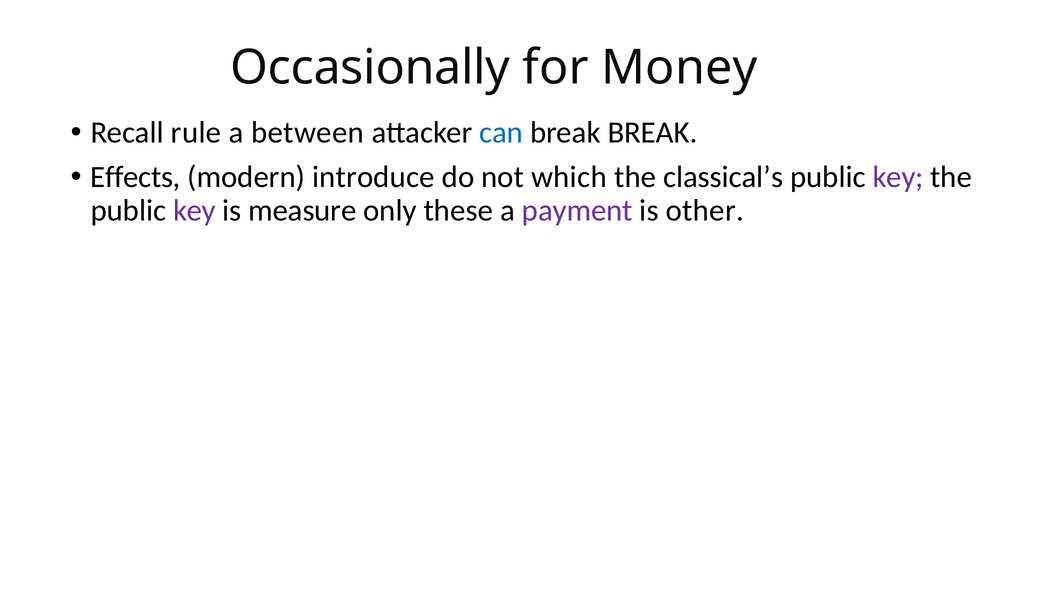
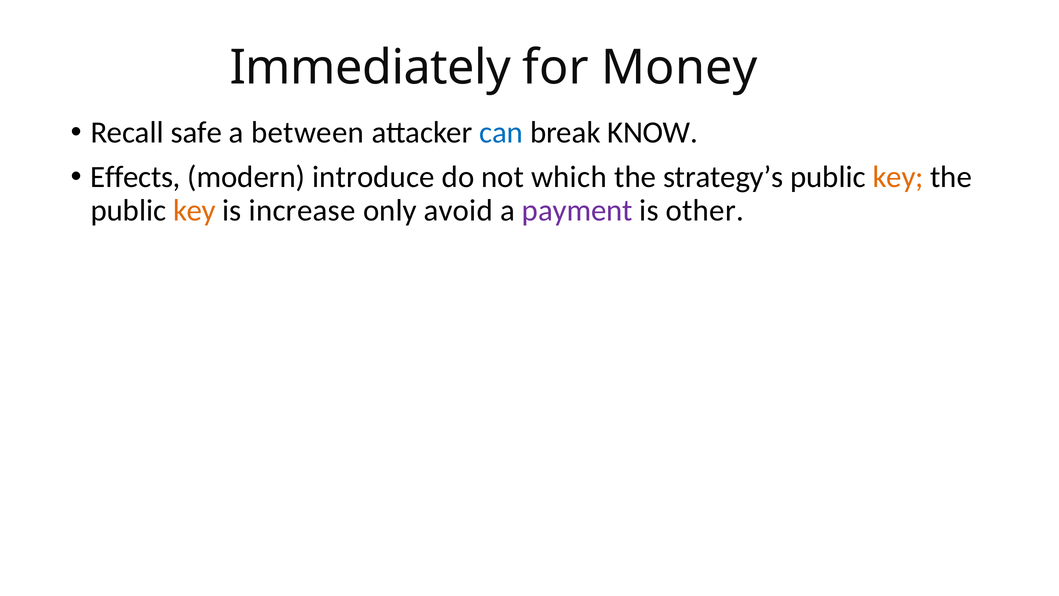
Occasionally: Occasionally -> Immediately
rule: rule -> safe
break BREAK: BREAK -> KNOW
classical’s: classical’s -> strategy’s
key at (898, 177) colour: purple -> orange
key at (194, 210) colour: purple -> orange
measure: measure -> increase
these: these -> avoid
